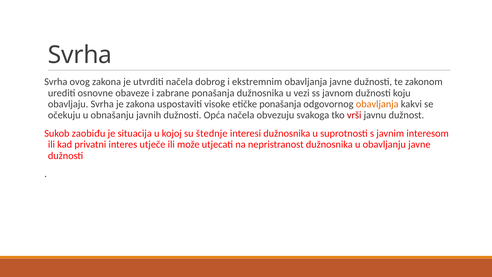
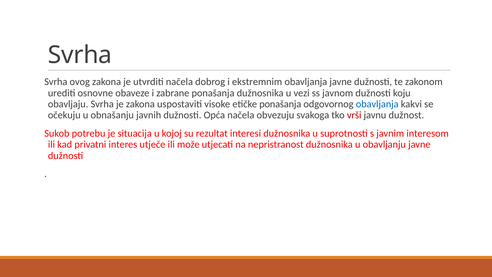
obavljanja at (377, 104) colour: orange -> blue
zaobiđu: zaobiđu -> potrebu
štednje: štednje -> rezultat
